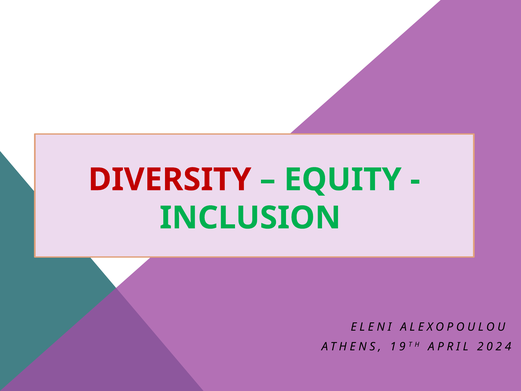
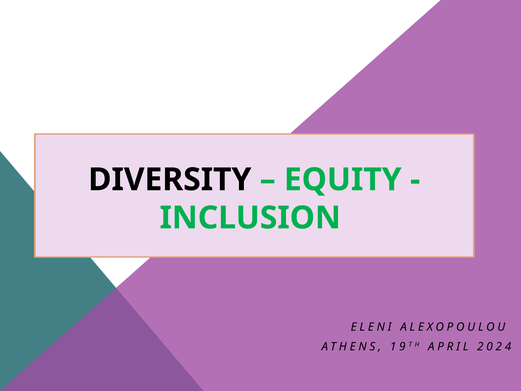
DIVERSITY colour: red -> black
